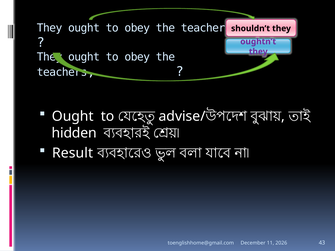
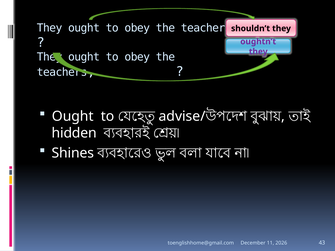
Result: Result -> Shines
